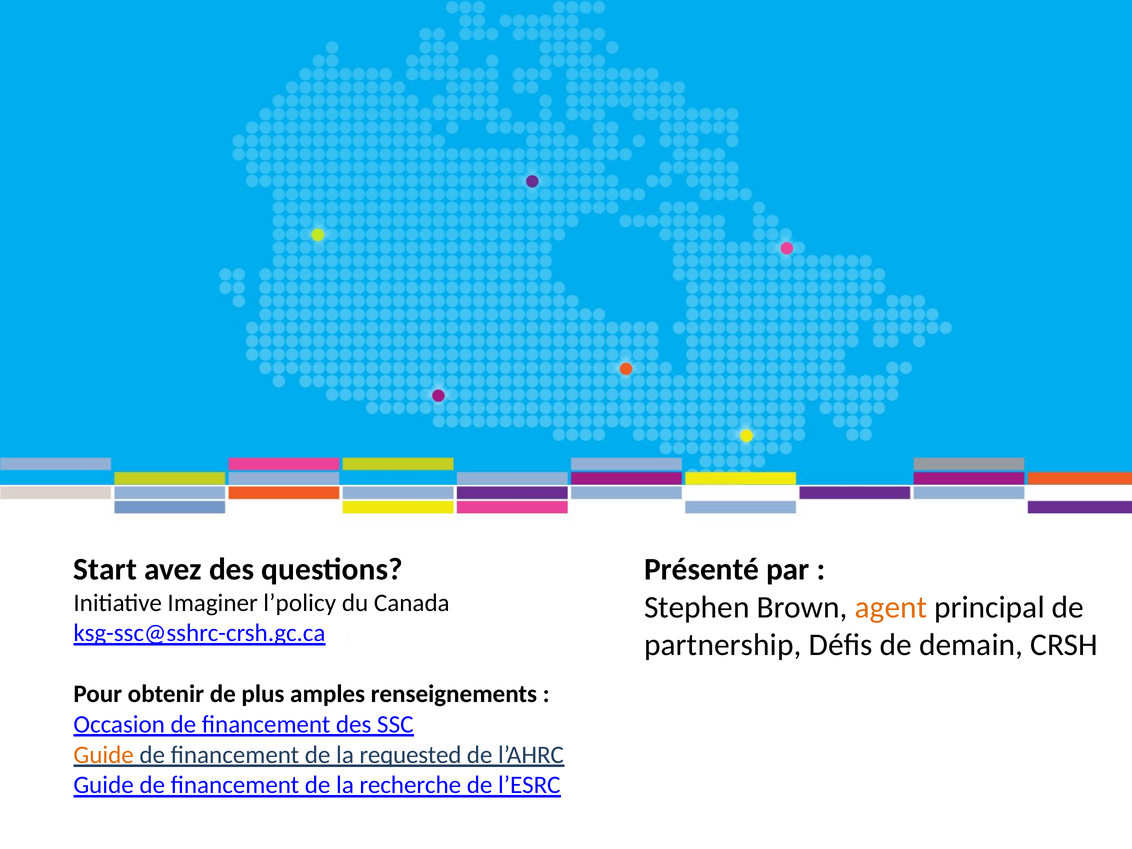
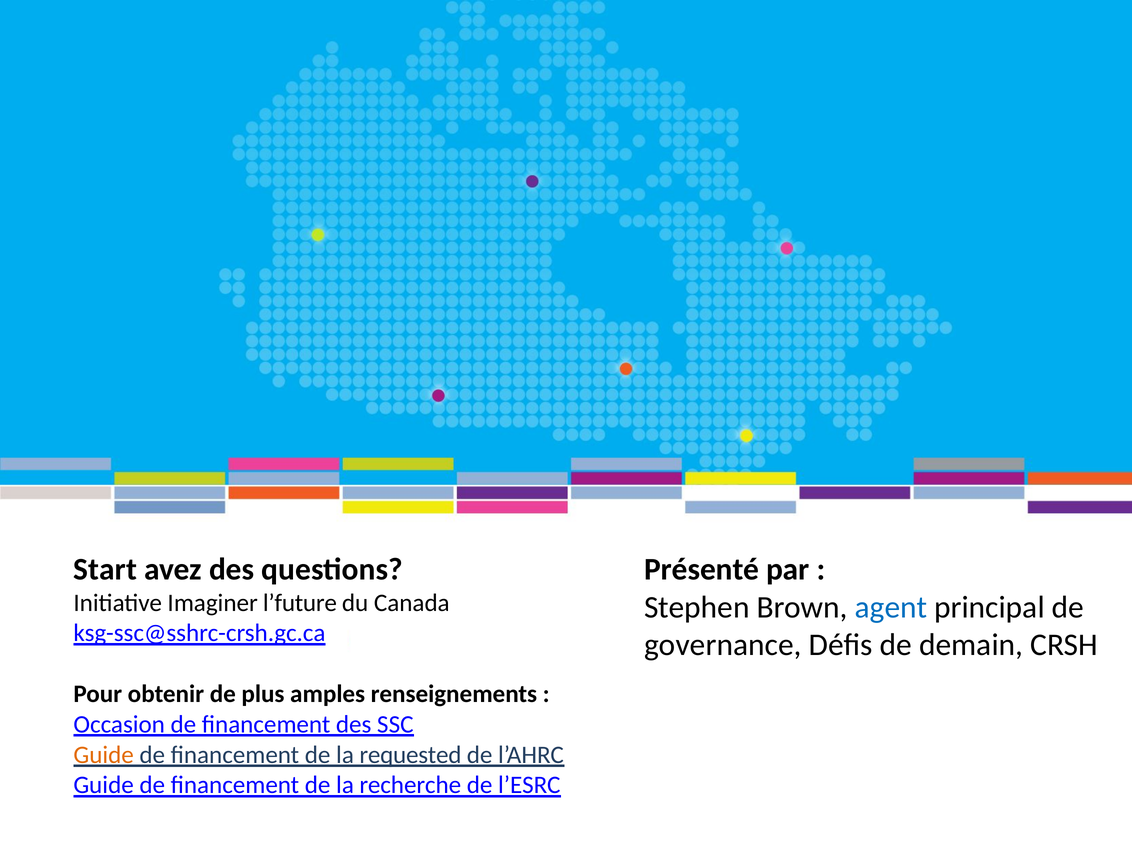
l’policy: l’policy -> l’future
agent colour: orange -> blue
partnership: partnership -> governance
